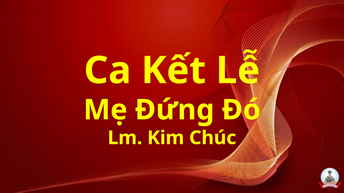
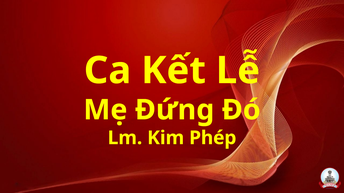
Chúc: Chúc -> Phép
